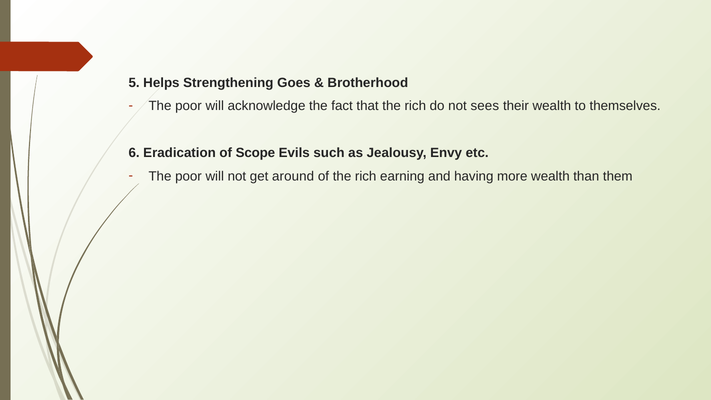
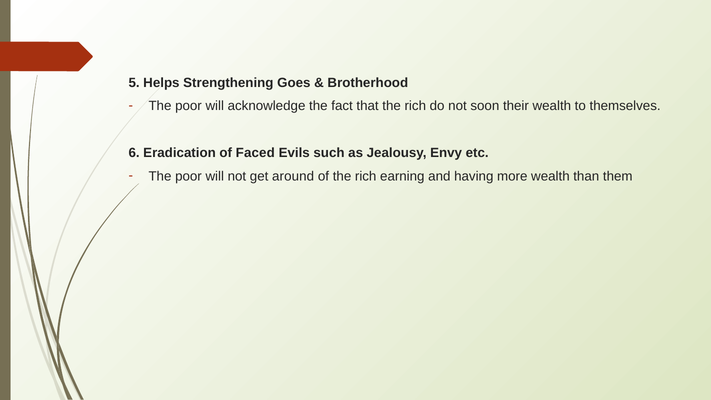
sees: sees -> soon
Scope: Scope -> Faced
